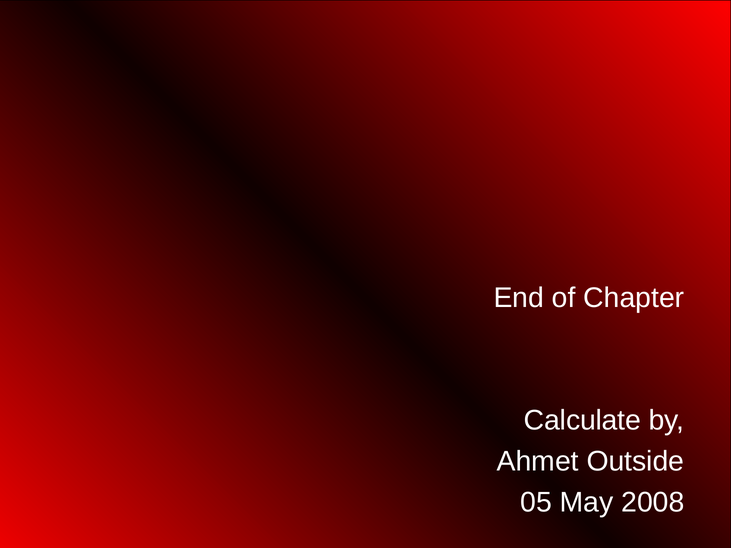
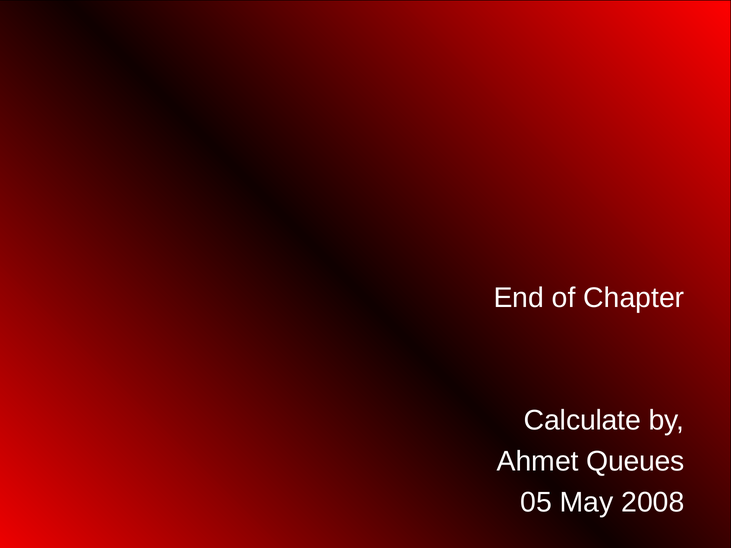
Outside: Outside -> Queues
